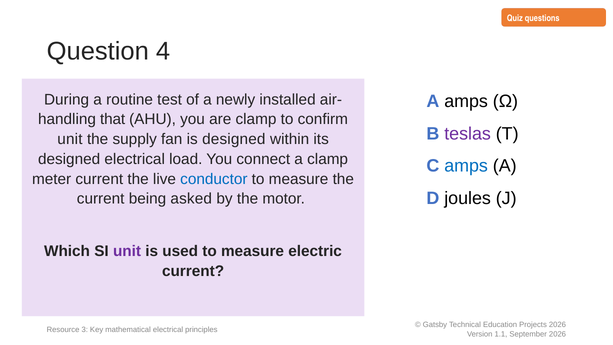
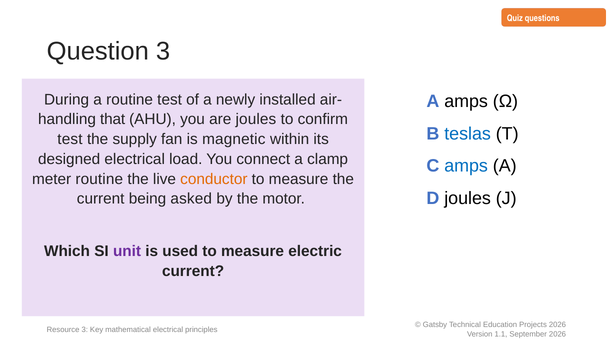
Question 4: 4 -> 3
are clamp: clamp -> joules
teslas colour: purple -> blue
unit at (70, 139): unit -> test
is designed: designed -> magnetic
meter current: current -> routine
conductor colour: blue -> orange
